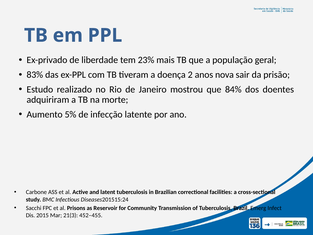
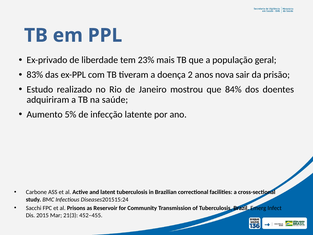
morte: morte -> saúde
